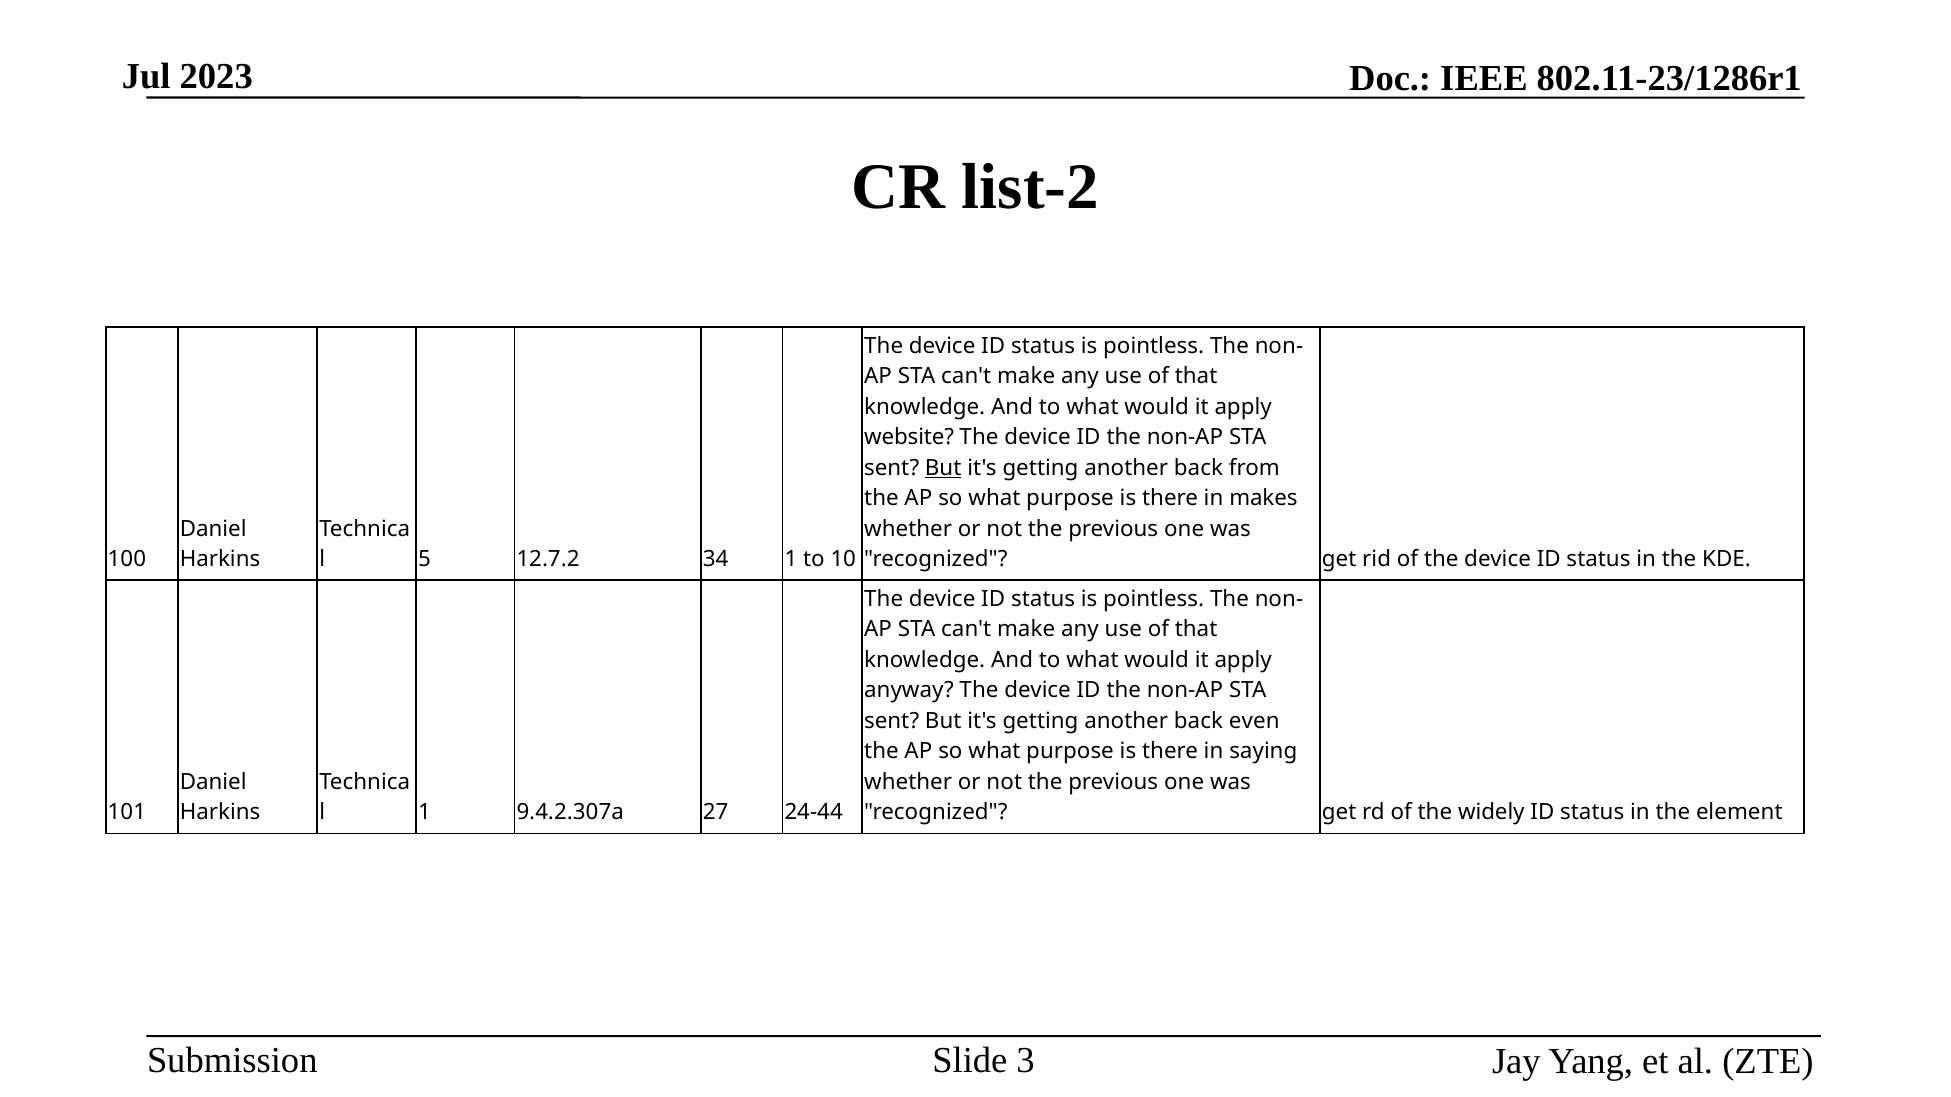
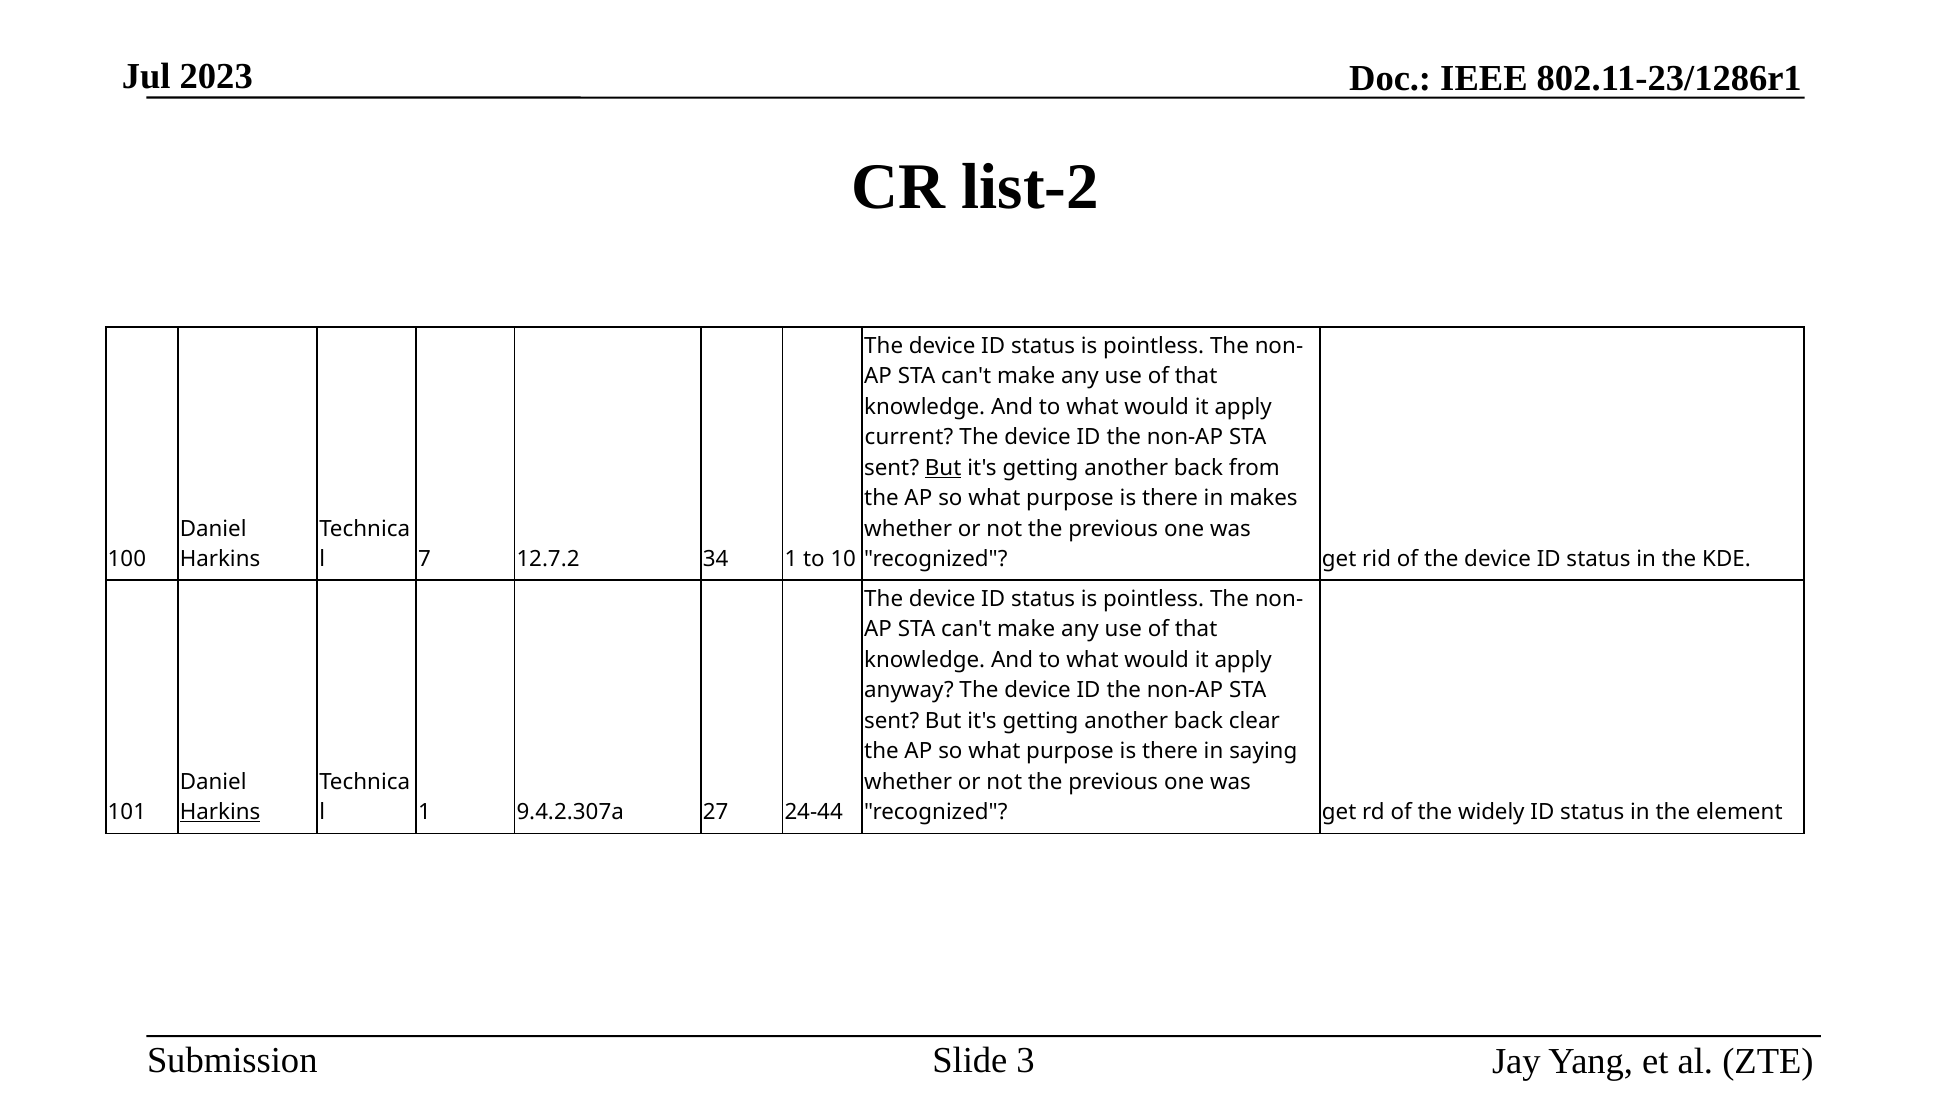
website: website -> current
5: 5 -> 7
even: even -> clear
Harkins at (220, 812) underline: none -> present
